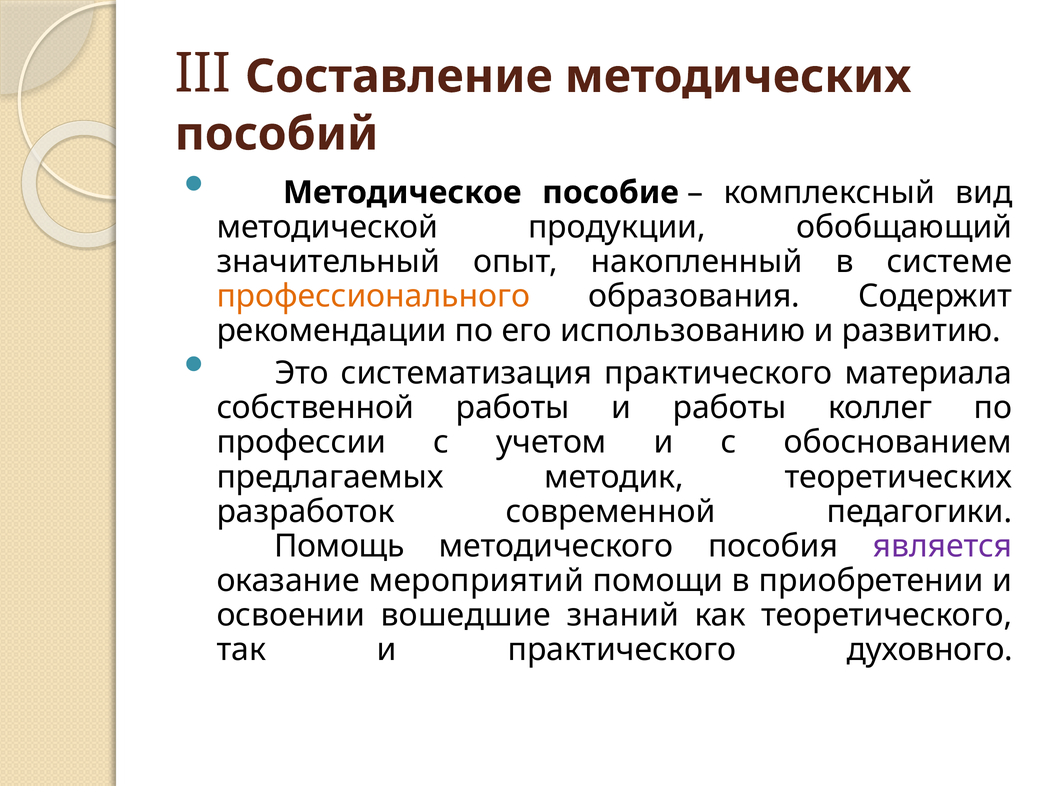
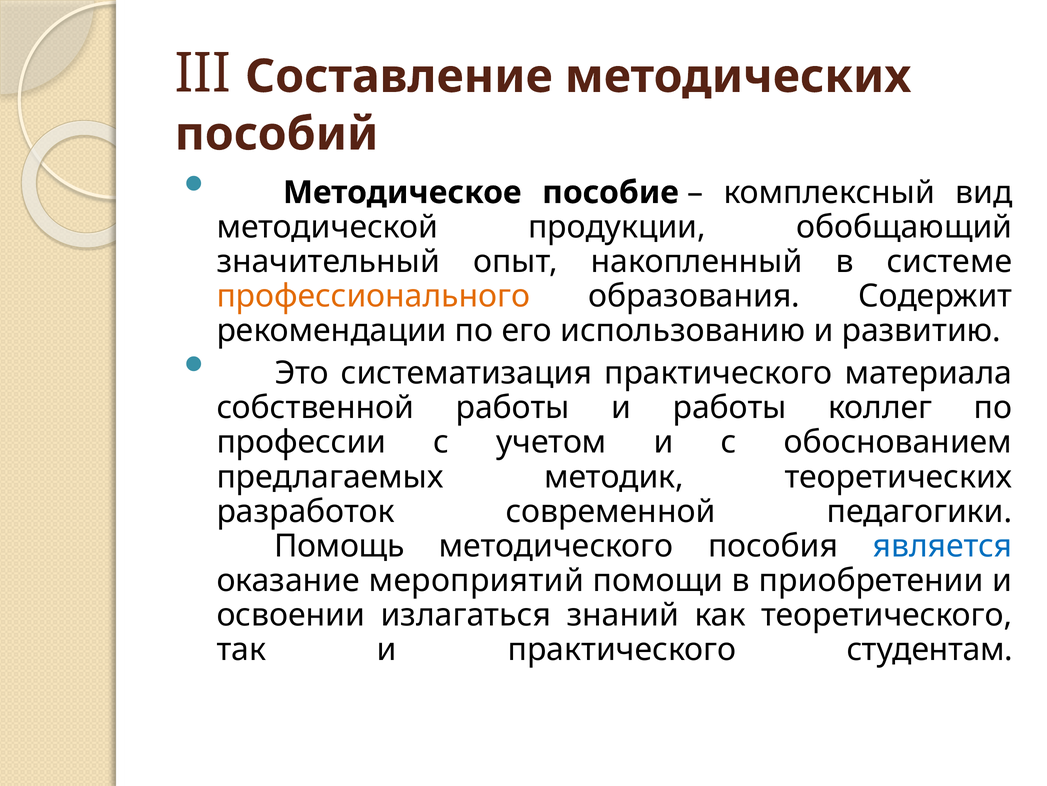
является colour: purple -> blue
вошедшие: вошедшие -> излагаться
духовного: духовного -> студентам
